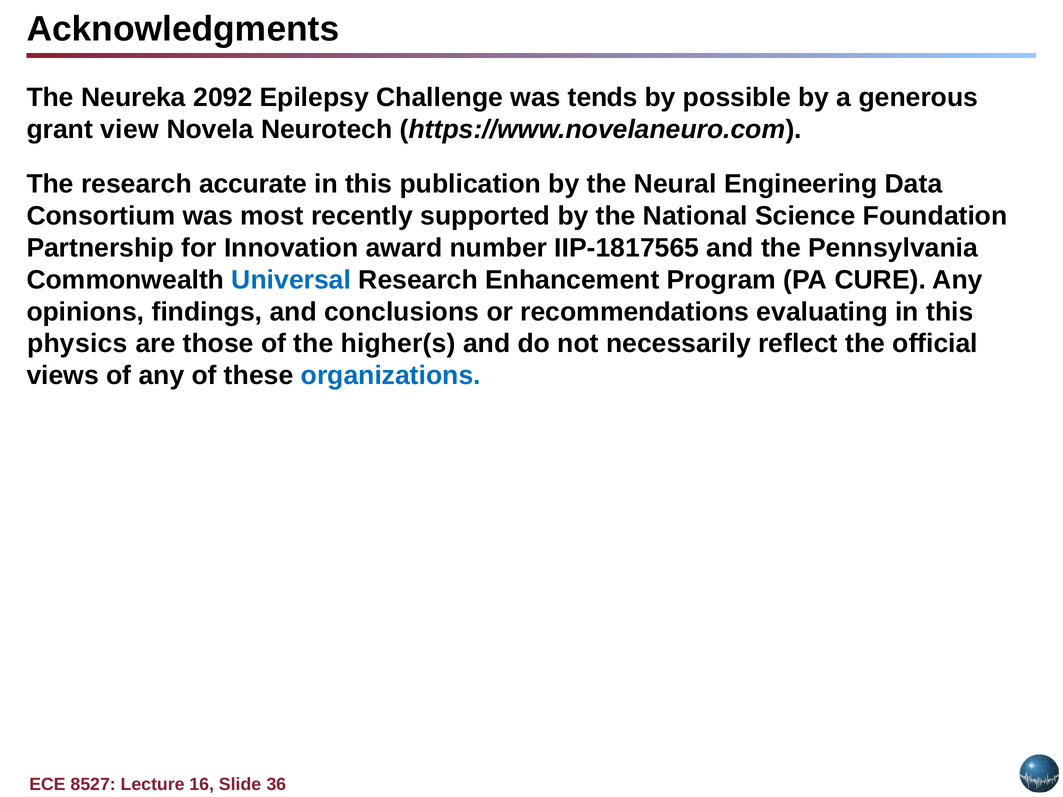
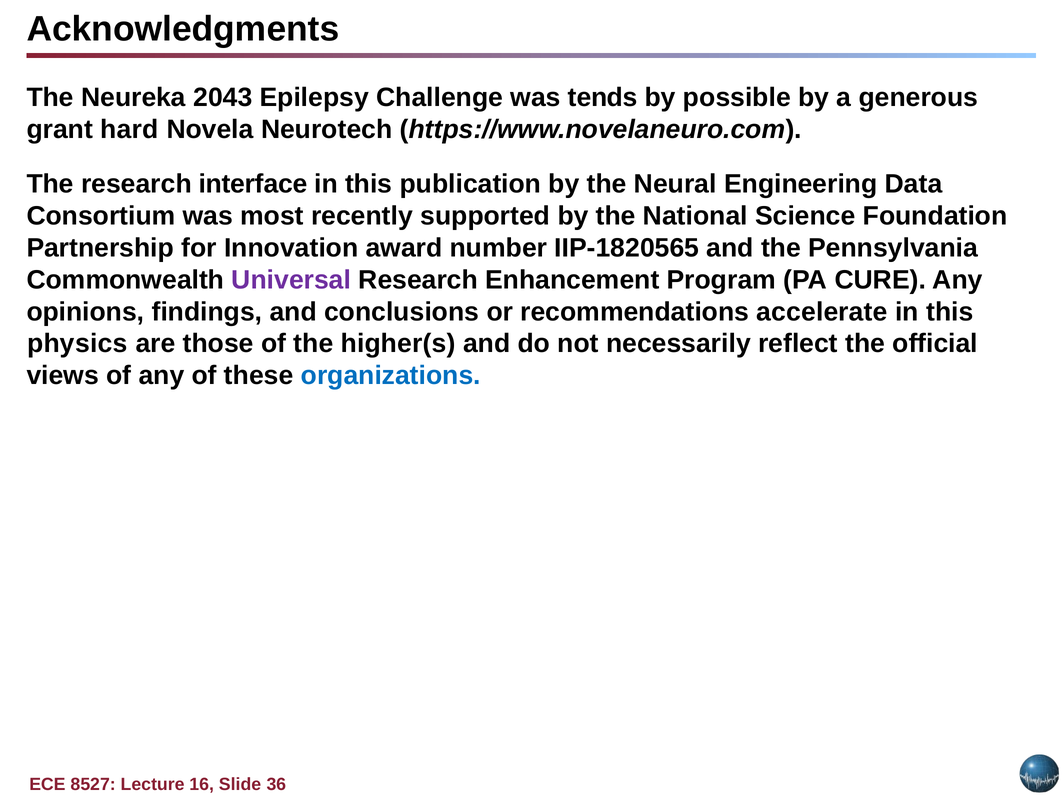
2092: 2092 -> 2043
view: view -> hard
accurate: accurate -> interface
IIP-1817565: IIP-1817565 -> IIP-1820565
Universal colour: blue -> purple
evaluating: evaluating -> accelerate
